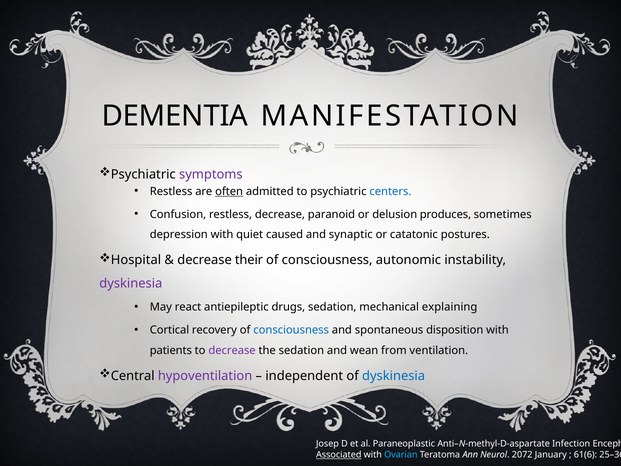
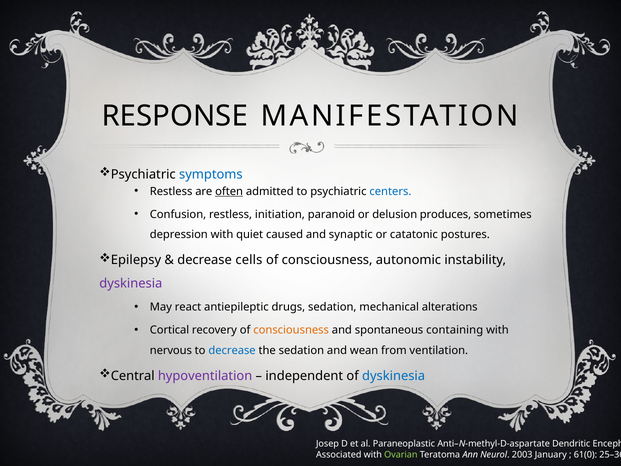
DEMENTIA: DEMENTIA -> RESPONSE
symptoms colour: purple -> blue
restless decrease: decrease -> initiation
Hospital: Hospital -> Epilepsy
their: their -> cells
explaining: explaining -> alterations
consciousness at (291, 330) colour: blue -> orange
disposition: disposition -> containing
patients: patients -> nervous
decrease at (232, 350) colour: purple -> blue
Infection: Infection -> Dendritic
Associated underline: present -> none
Ovarian colour: light blue -> light green
2072: 2072 -> 2003
61(6: 61(6 -> 61(0
